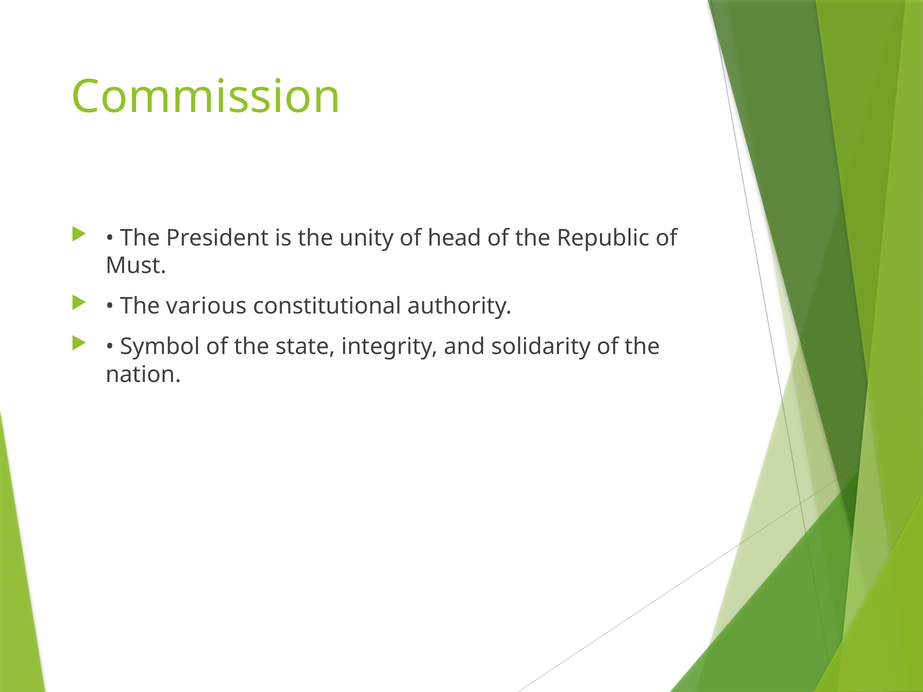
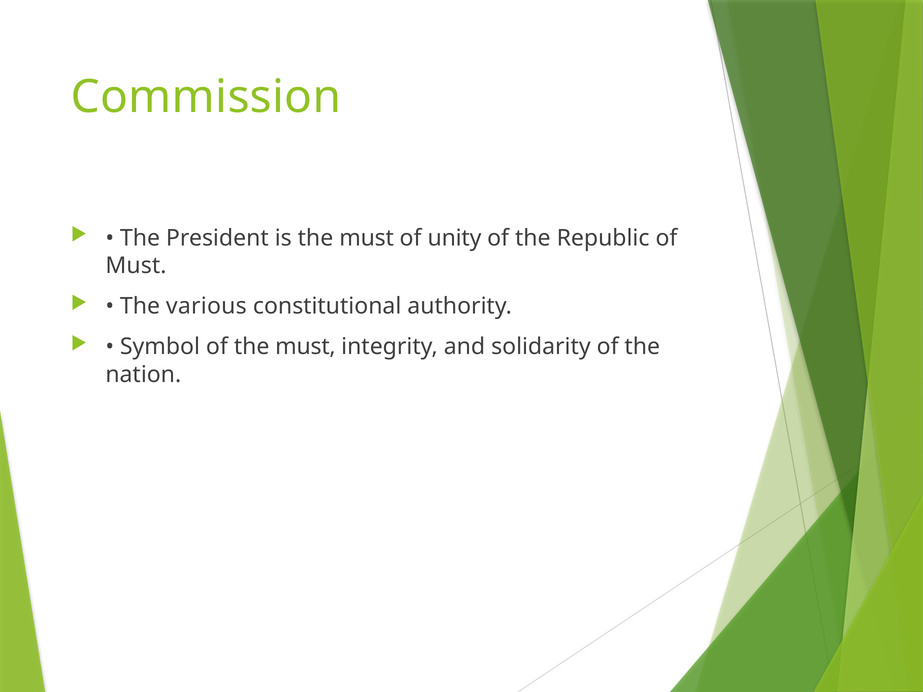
is the unity: unity -> must
head: head -> unity
of the state: state -> must
